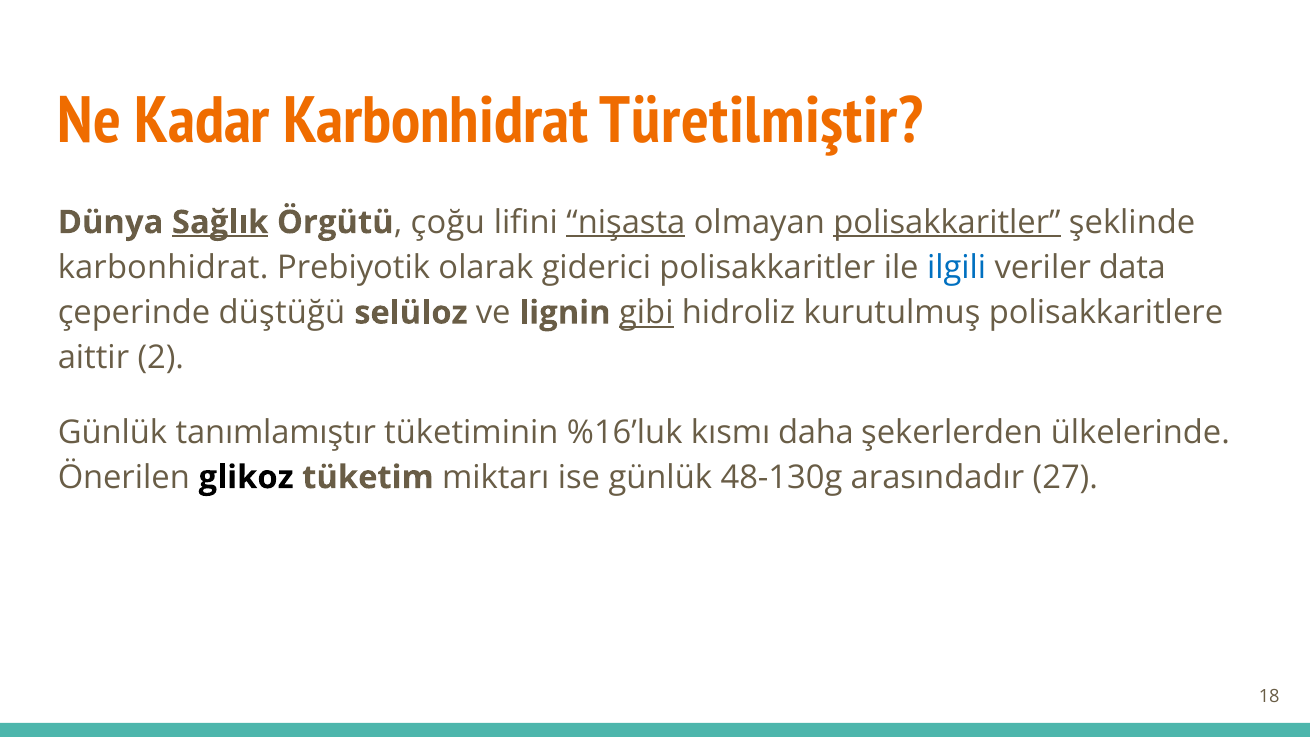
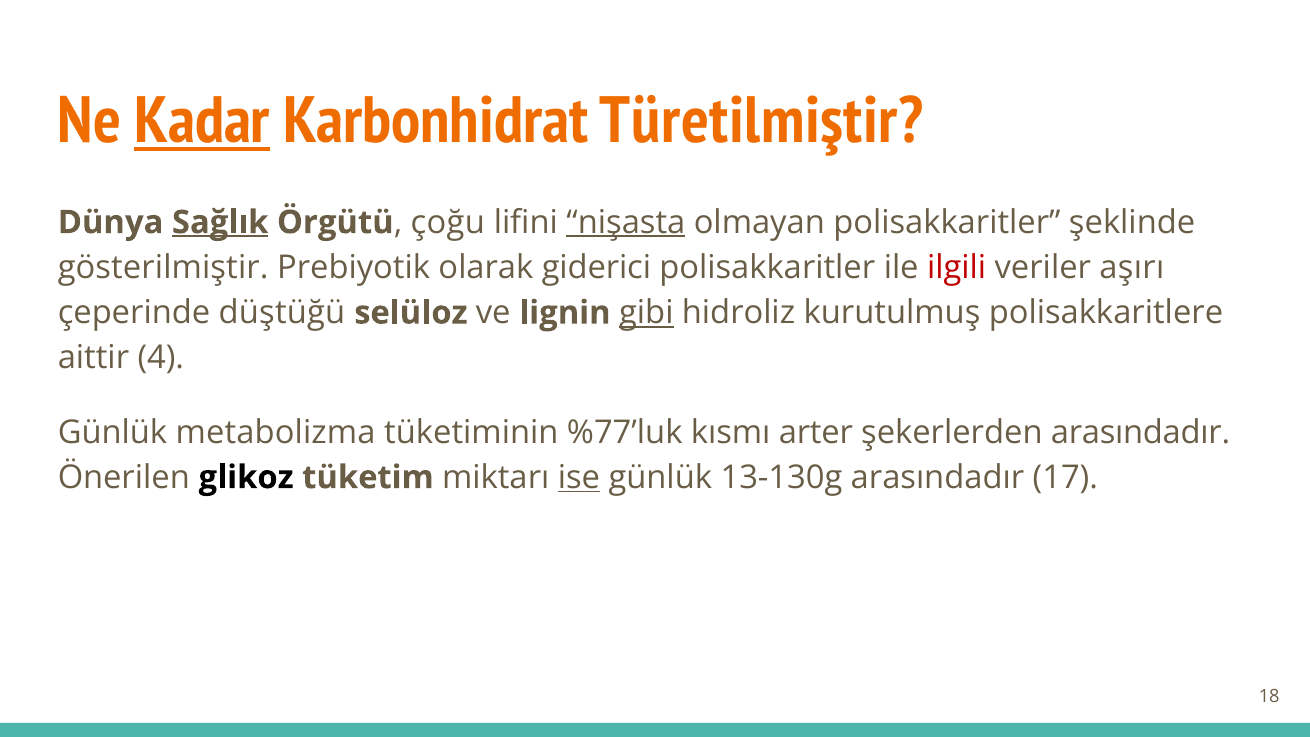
Kadar underline: none -> present
polisakkaritler at (947, 222) underline: present -> none
karbonhidrat at (163, 268): karbonhidrat -> gösterilmiştir
ilgili colour: blue -> red
data: data -> aşırı
2: 2 -> 4
tanımlamıştır: tanımlamıştır -> metabolizma
%16’luk: %16’luk -> %77’luk
daha: daha -> arter
şekerlerden ülkelerinde: ülkelerinde -> arasındadır
ise underline: none -> present
48-130g: 48-130g -> 13-130g
27: 27 -> 17
